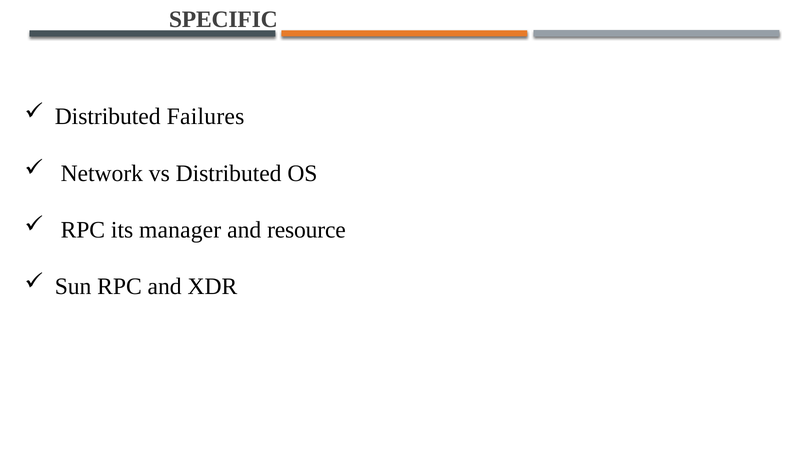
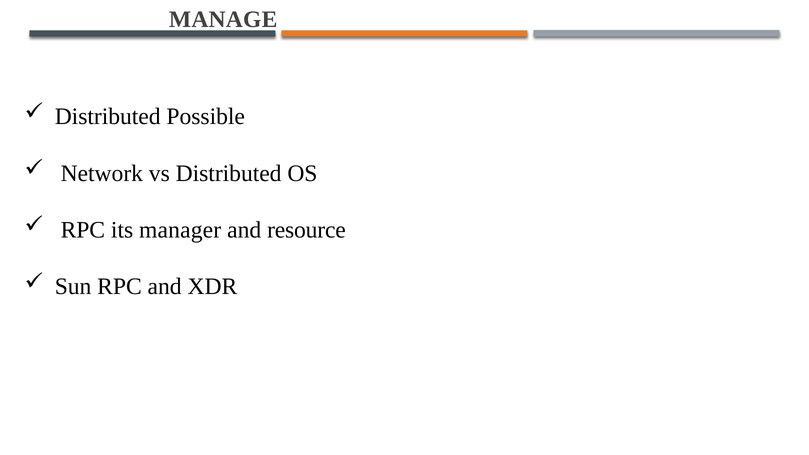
SPECIFIC: SPECIFIC -> MANAGE
Failures: Failures -> Possible
